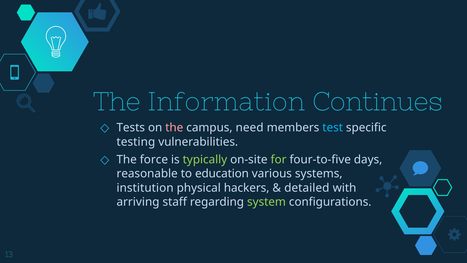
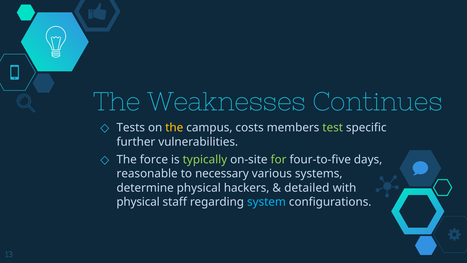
Information: Information -> Weaknesses
the at (174, 128) colour: pink -> yellow
need: need -> costs
test colour: light blue -> light green
testing: testing -> further
education: education -> necessary
institution: institution -> determine
arriving at (138, 202): arriving -> physical
system colour: light green -> light blue
